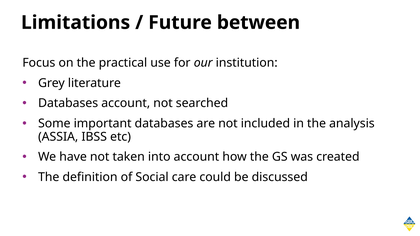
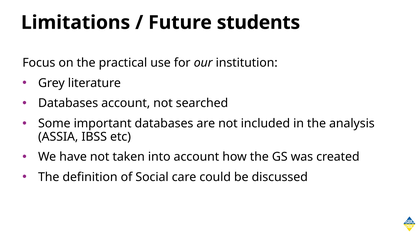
between: between -> students
